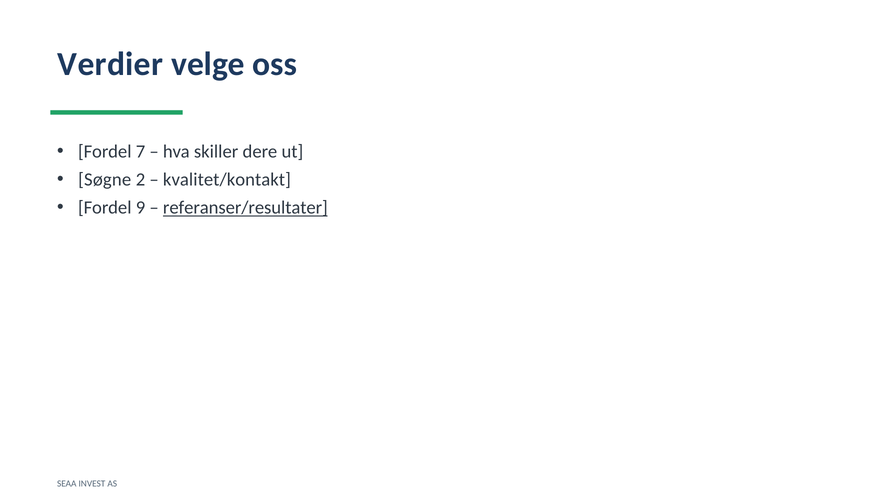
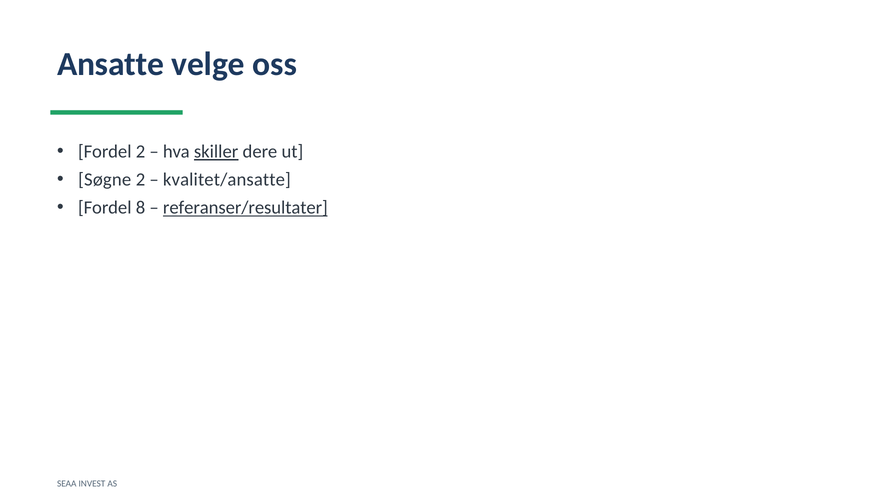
Verdier: Verdier -> Ansatte
Fordel 7: 7 -> 2
skiller underline: none -> present
kvalitet/kontakt: kvalitet/kontakt -> kvalitet/ansatte
9: 9 -> 8
